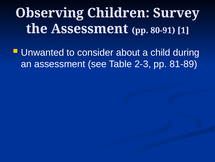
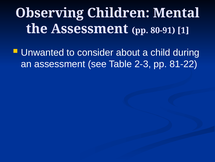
Survey: Survey -> Mental
81-89: 81-89 -> 81-22
